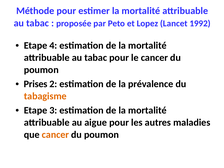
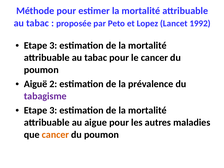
4 at (53, 45): 4 -> 3
Prises: Prises -> Aiguë
tabagisme colour: orange -> purple
